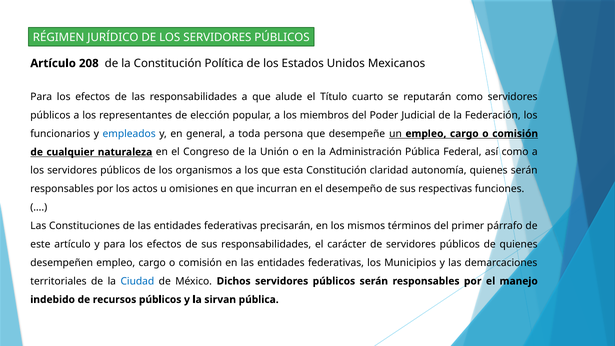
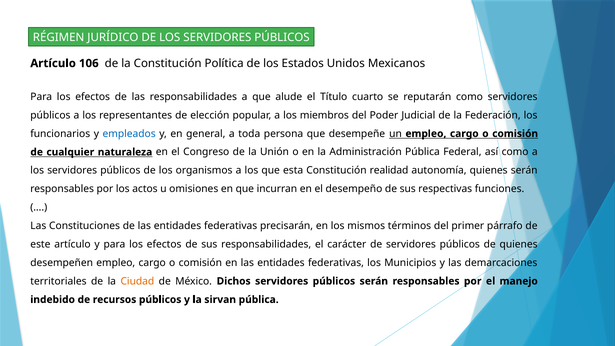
208: 208 -> 106
claridad: claridad -> realidad
Ciudad colour: blue -> orange
